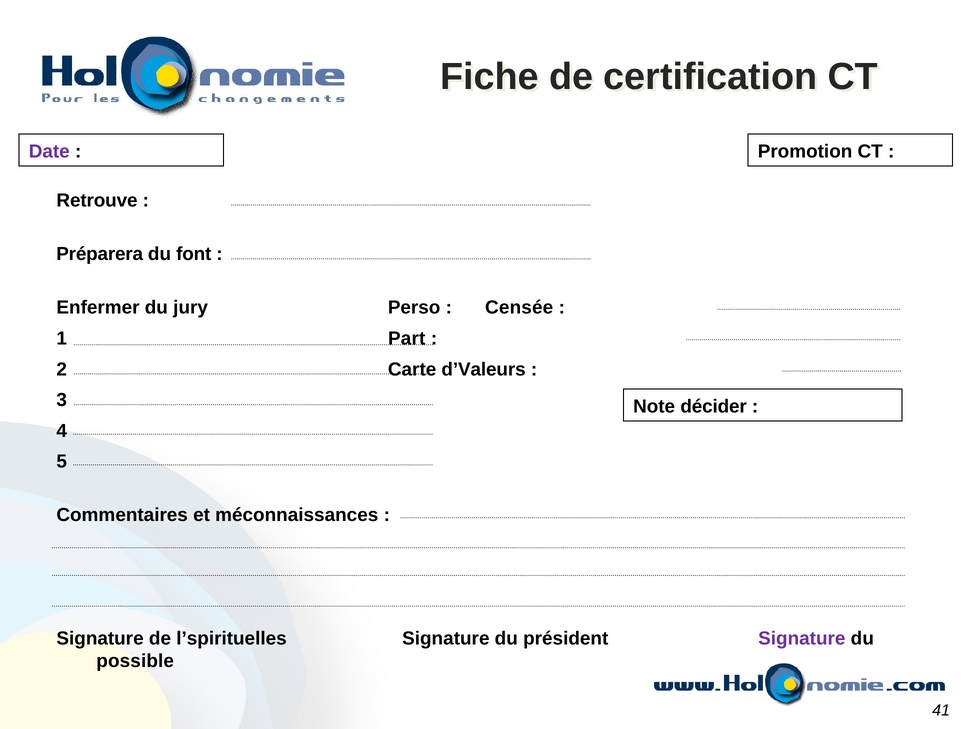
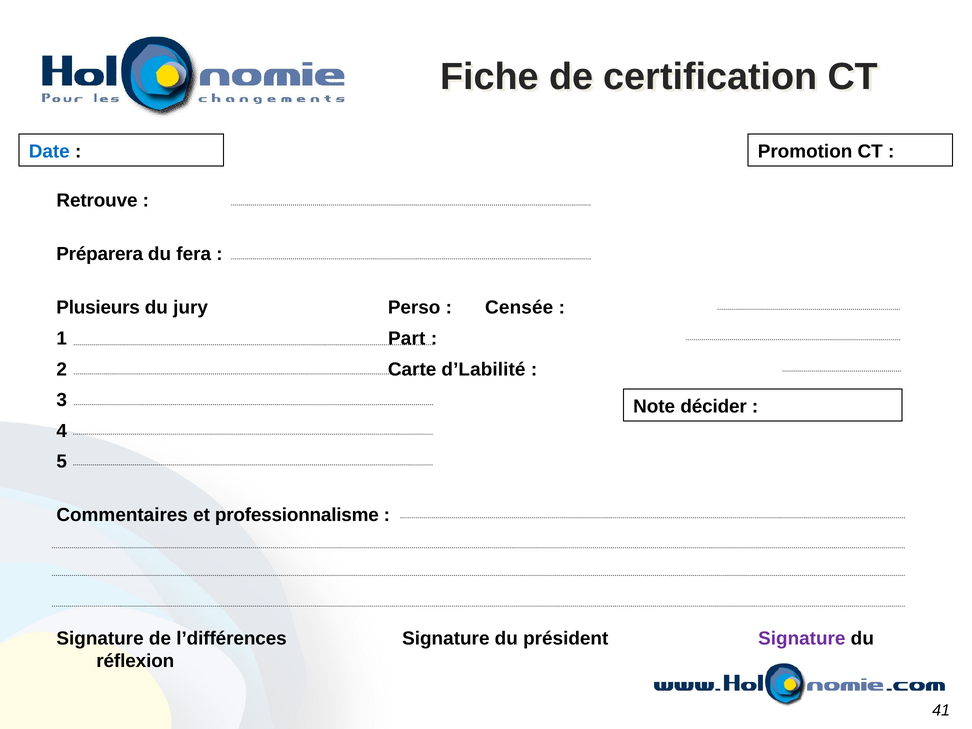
Date colour: purple -> blue
font: font -> fera
Enfermer: Enfermer -> Plusieurs
d’Valeurs: d’Valeurs -> d’Labilité
méconnaissances: méconnaissances -> professionnalisme
l’spirituelles: l’spirituelles -> l’différences
possible: possible -> réflexion
